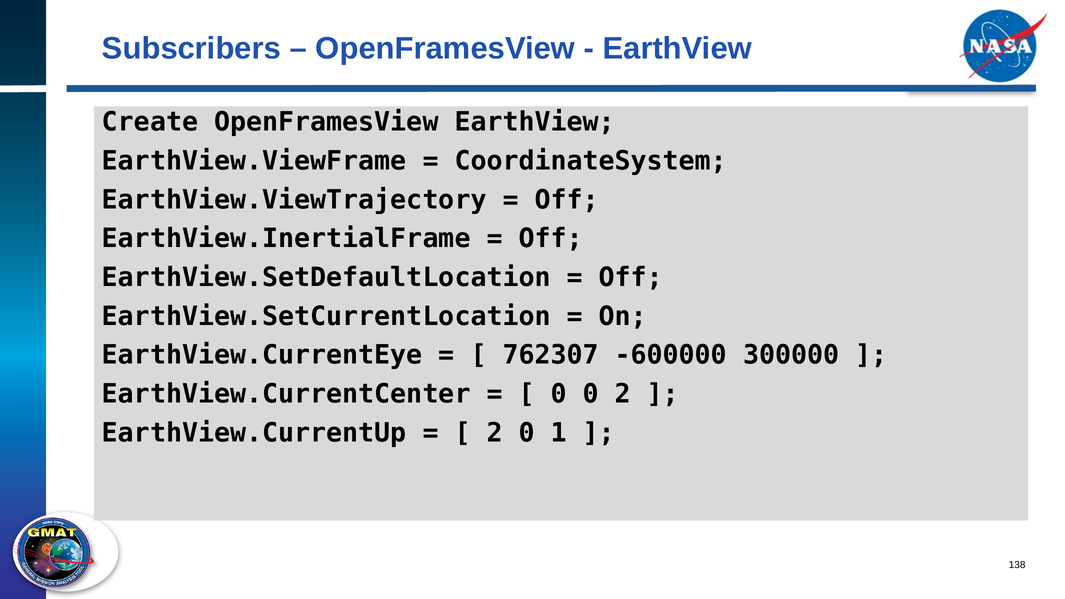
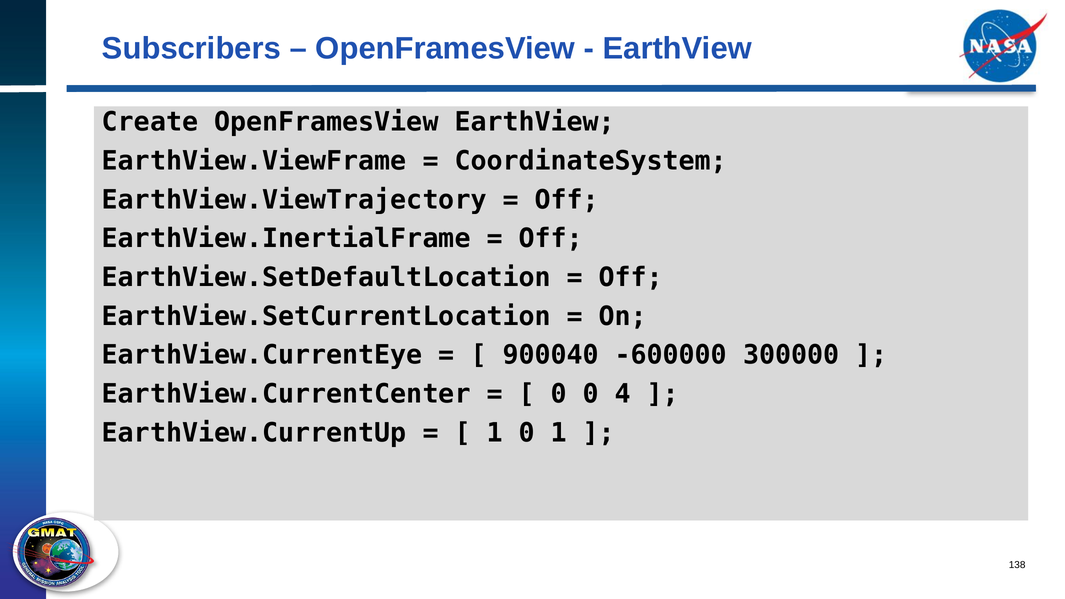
762307: 762307 -> 900040
0 2: 2 -> 4
2 at (495, 433): 2 -> 1
